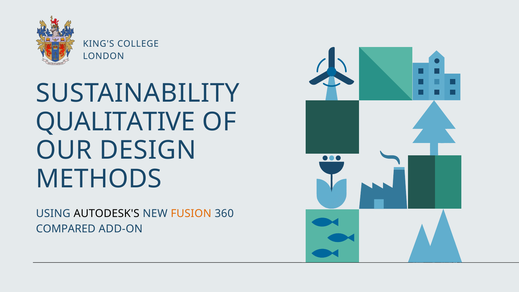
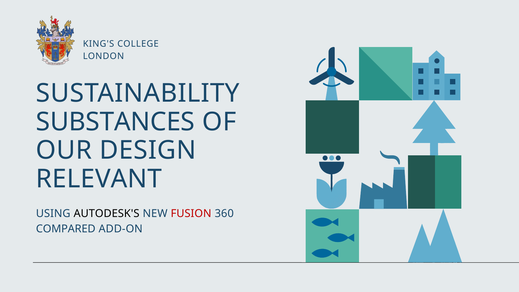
QUALITATIVE: QUALITATIVE -> SUBSTANCES
METHODS: METHODS -> RELEVANT
FUSION colour: orange -> red
